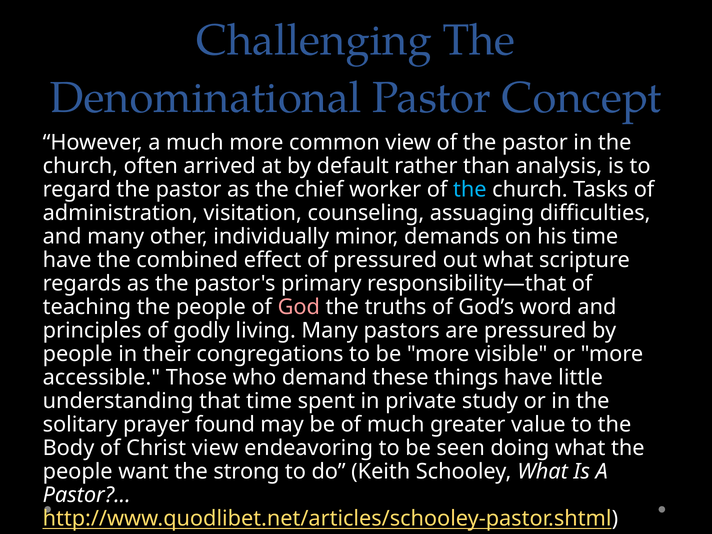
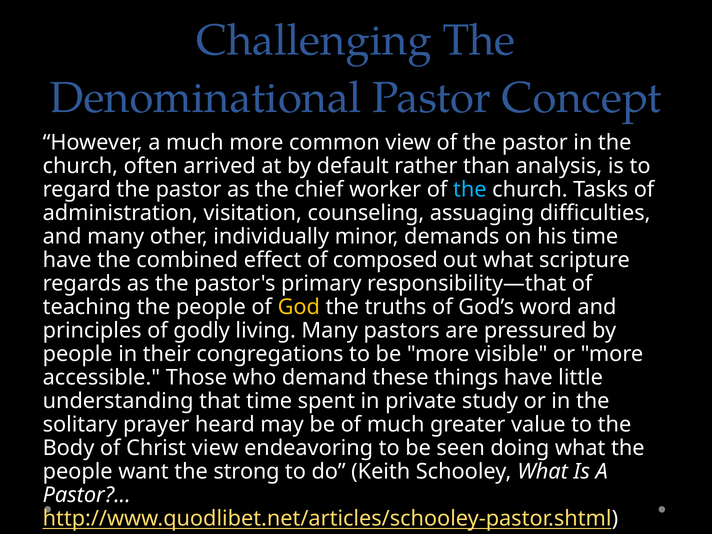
of pressured: pressured -> composed
God colour: pink -> yellow
found: found -> heard
